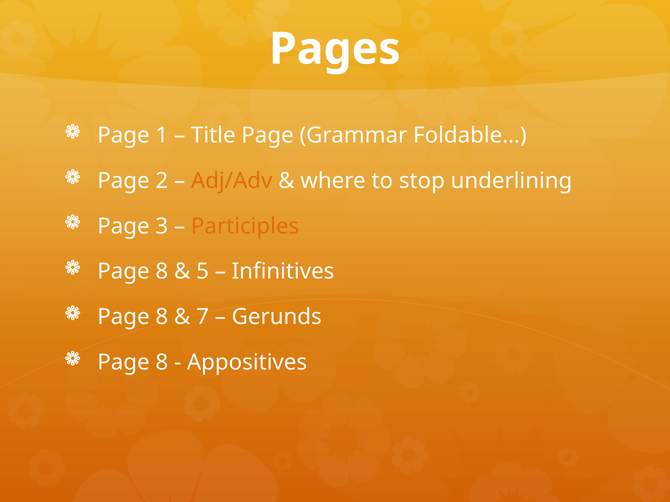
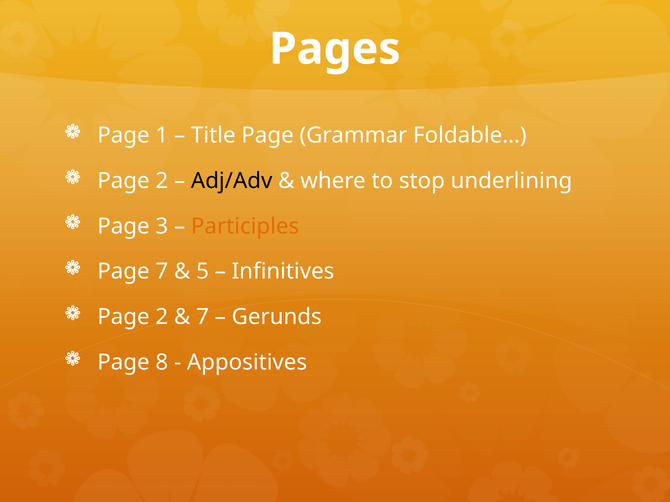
Adj/Adv colour: orange -> black
8 at (162, 272): 8 -> 7
8 at (162, 317): 8 -> 2
